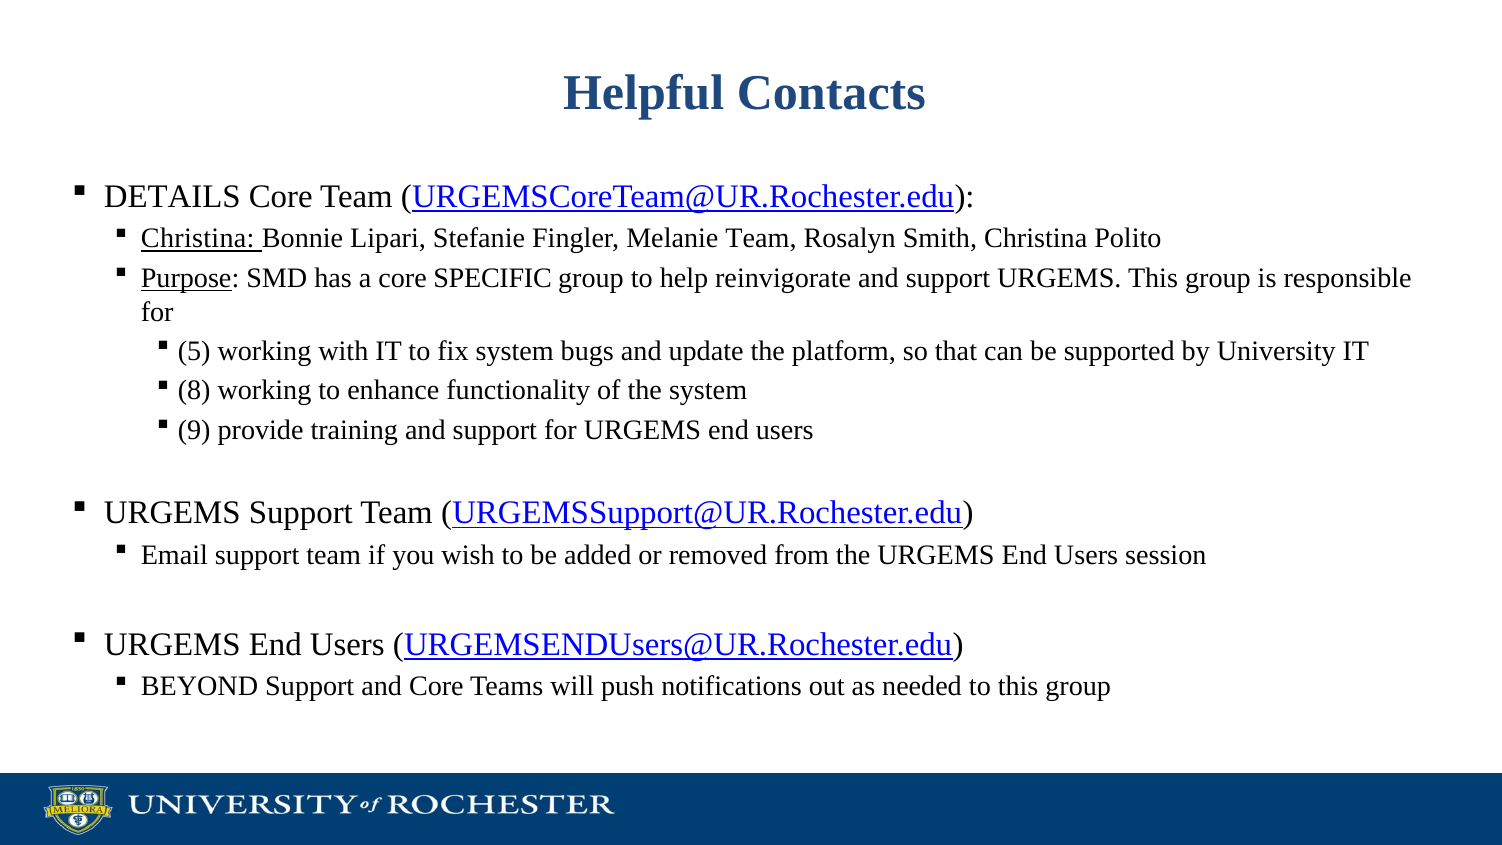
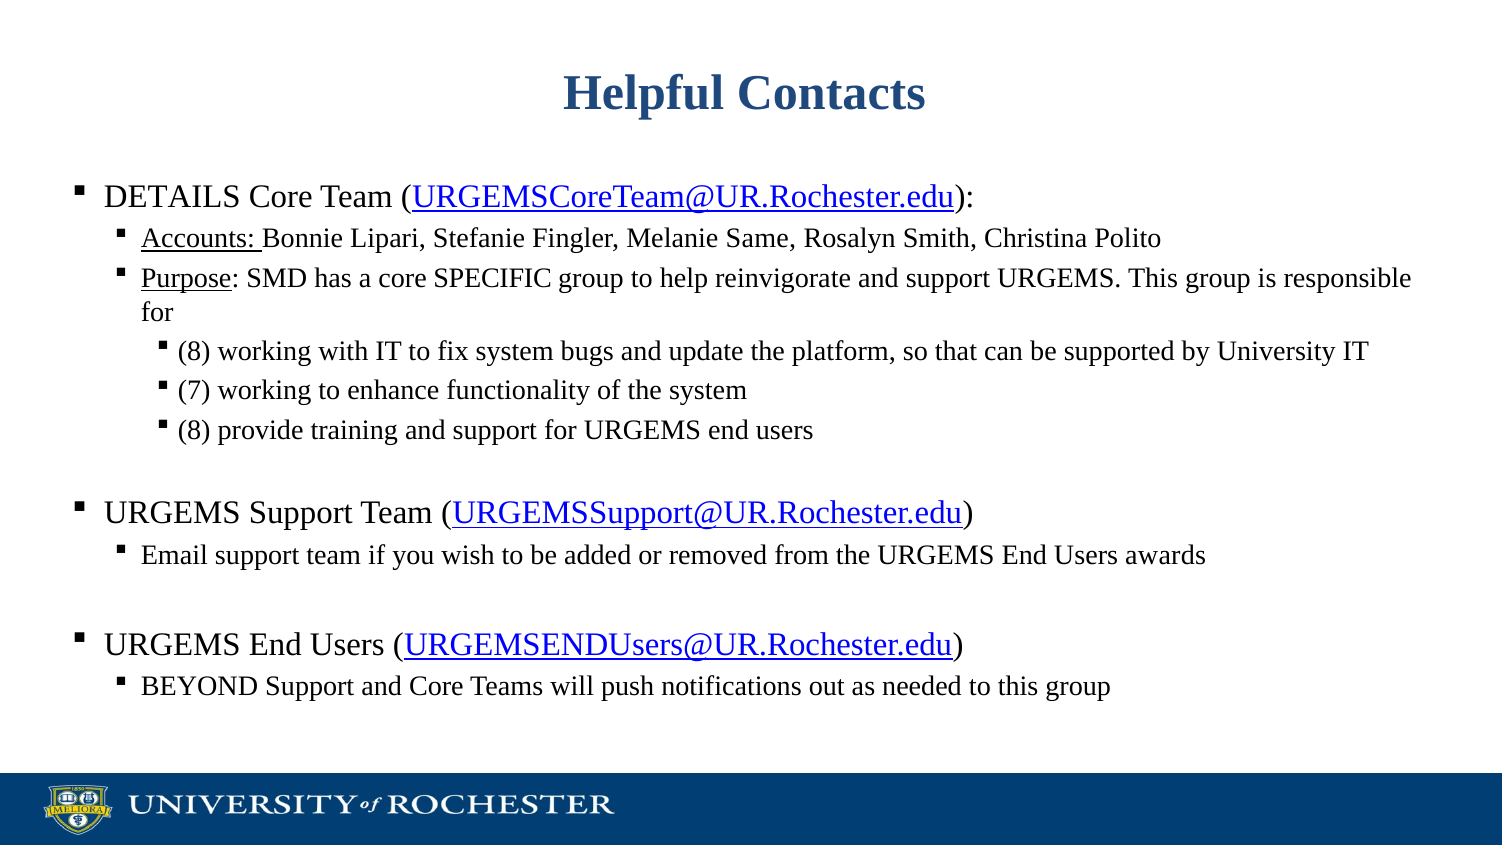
Christina at (198, 239): Christina -> Accounts
Melanie Team: Team -> Same
5 at (194, 351): 5 -> 8
8: 8 -> 7
9 at (194, 430): 9 -> 8
session: session -> awards
